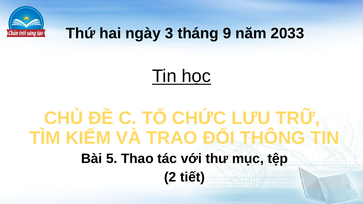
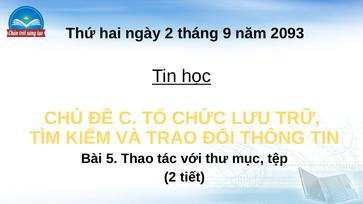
ngày 3: 3 -> 2
2033: 2033 -> 2093
